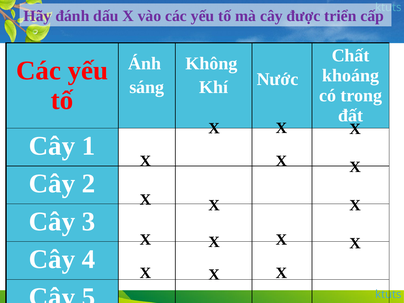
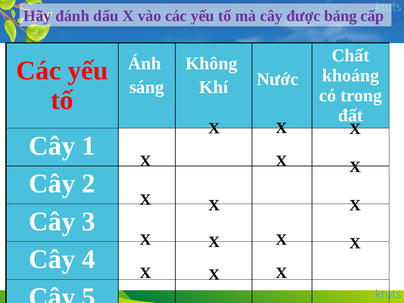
triển: triển -> bảng
